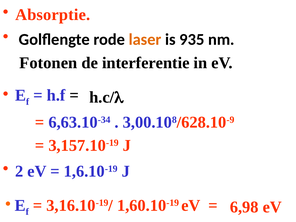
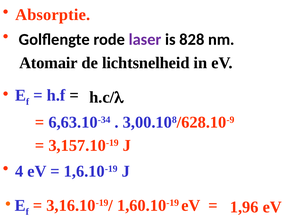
laser colour: orange -> purple
935: 935 -> 828
Fotonen: Fotonen -> Atomair
interferentie: interferentie -> lichtsnelheid
2: 2 -> 4
6,98: 6,98 -> 1,96
